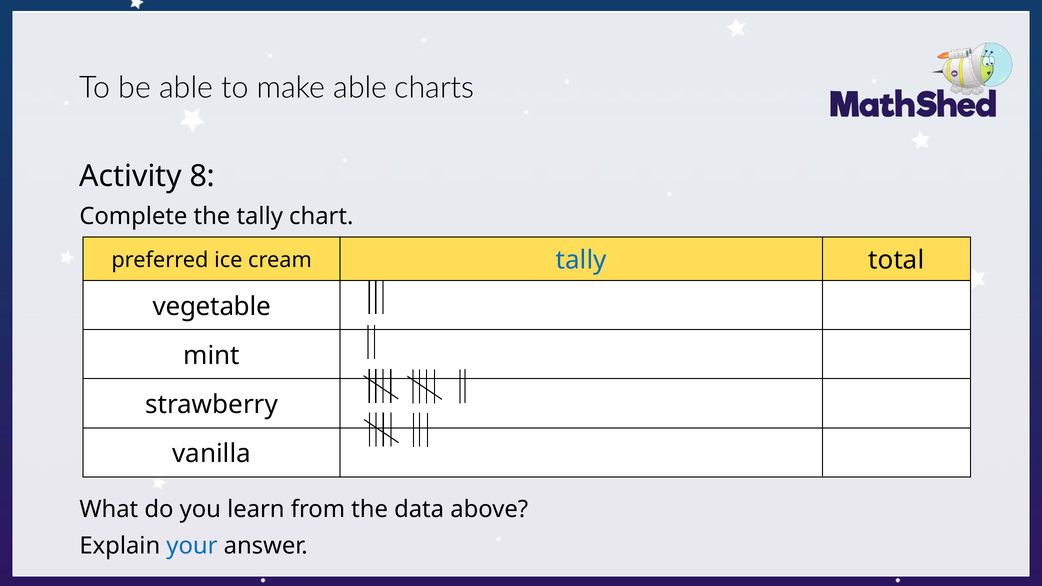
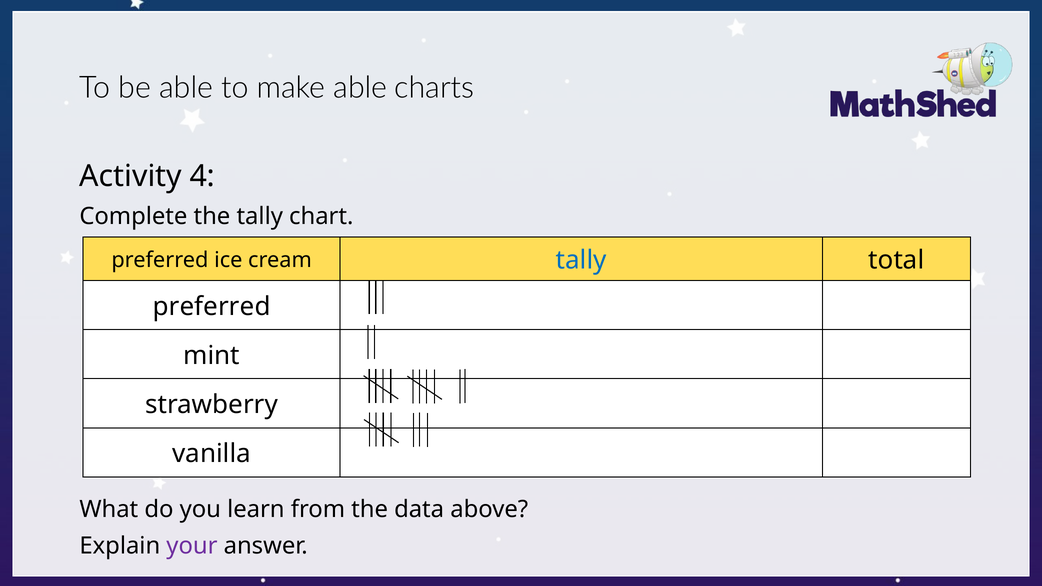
8: 8 -> 4
vegetable at (212, 307): vegetable -> preferred
your colour: blue -> purple
